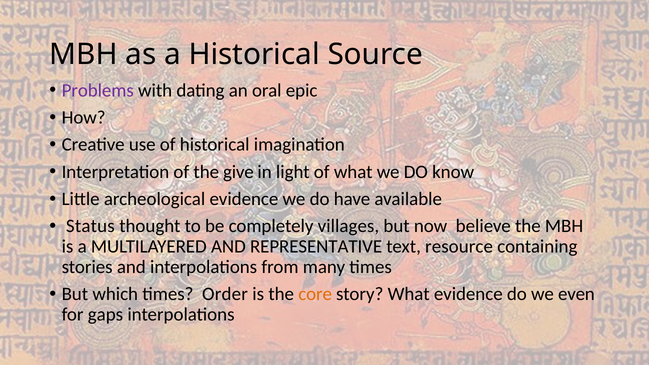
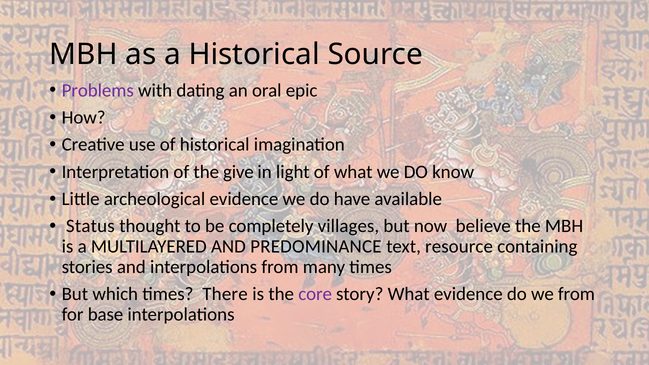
REPRESENTATIVE: REPRESENTATIVE -> PREDOMINANCE
Order: Order -> There
core colour: orange -> purple
we even: even -> from
gaps: gaps -> base
